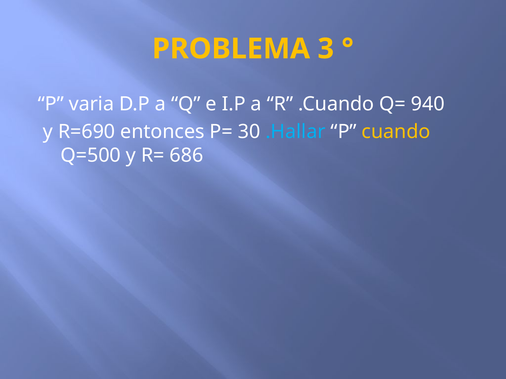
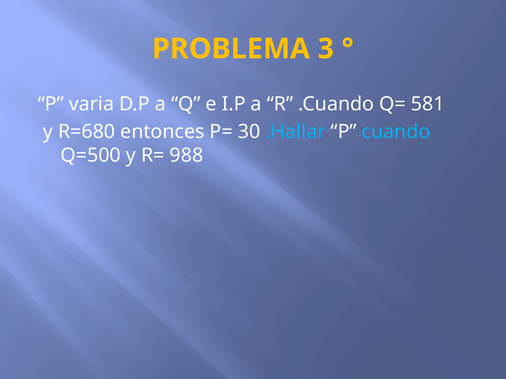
940: 940 -> 581
R=690: R=690 -> R=680
cuando colour: yellow -> light blue
686: 686 -> 988
